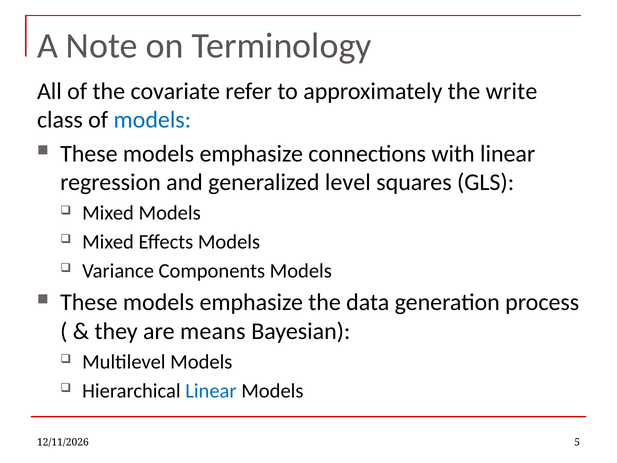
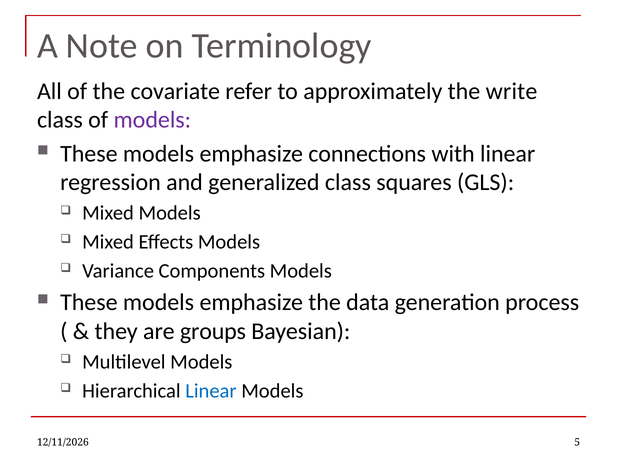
models at (152, 120) colour: blue -> purple
generalized level: level -> class
means: means -> groups
